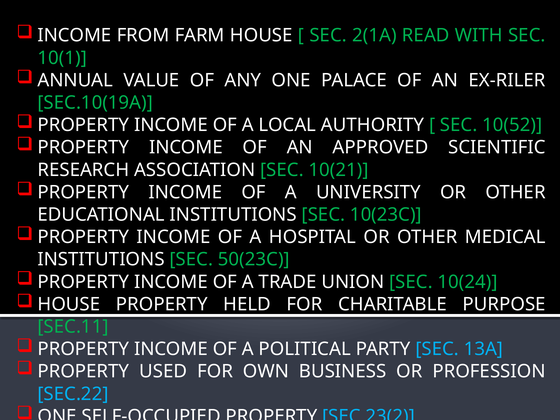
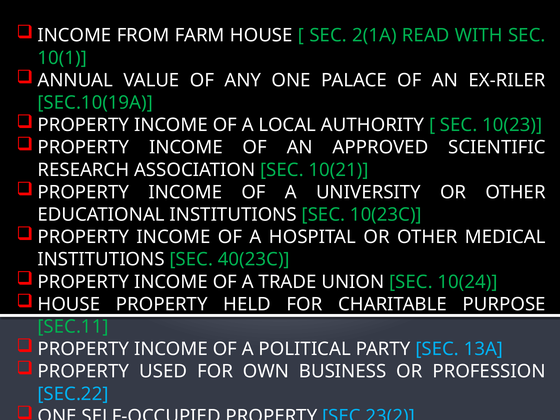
10(52: 10(52 -> 10(23
50(23C: 50(23C -> 40(23C
